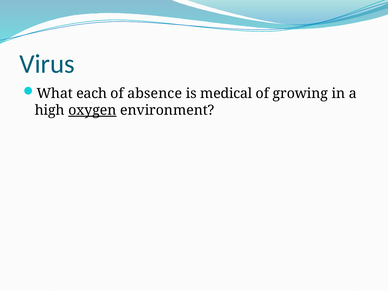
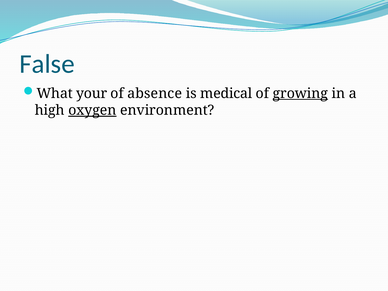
Virus: Virus -> False
each: each -> your
growing underline: none -> present
